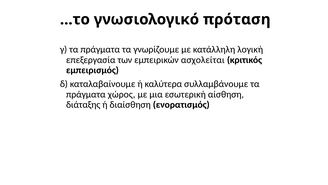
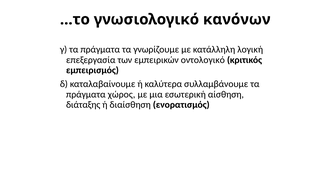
πρόταση: πρόταση -> κανόνων
ασχολείται: ασχολείται -> οντολογικό
